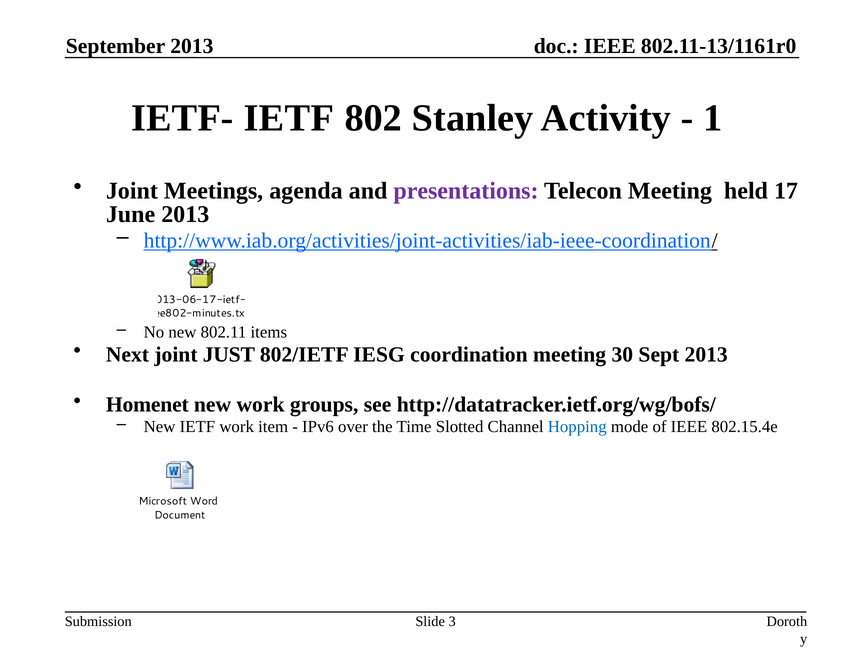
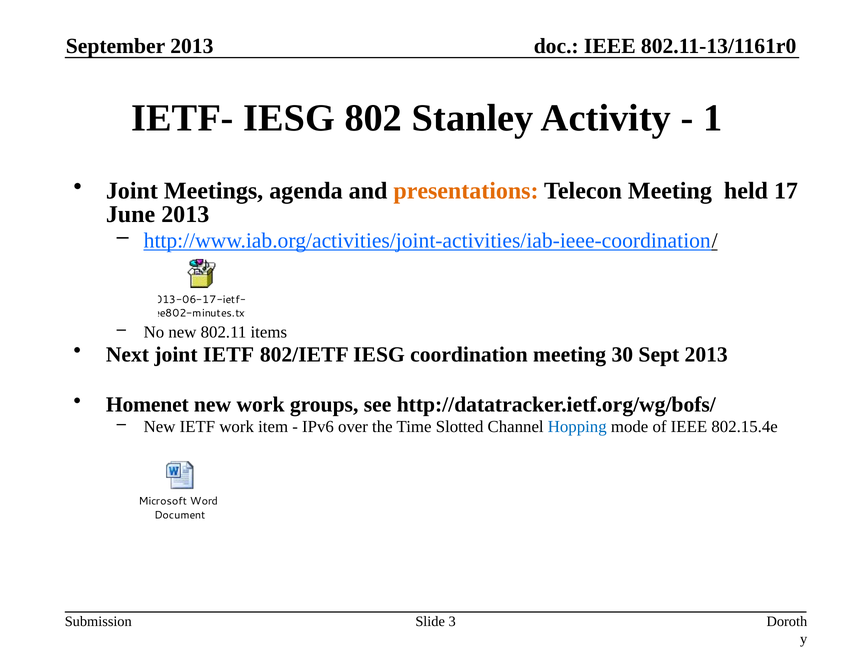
IETF- IETF: IETF -> IESG
presentations colour: purple -> orange
joint JUST: JUST -> IETF
